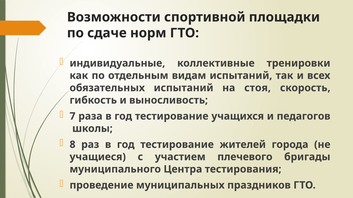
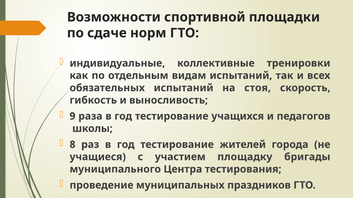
7: 7 -> 9
плечевого: плечевого -> площадку
